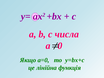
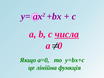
числа underline: none -> present
